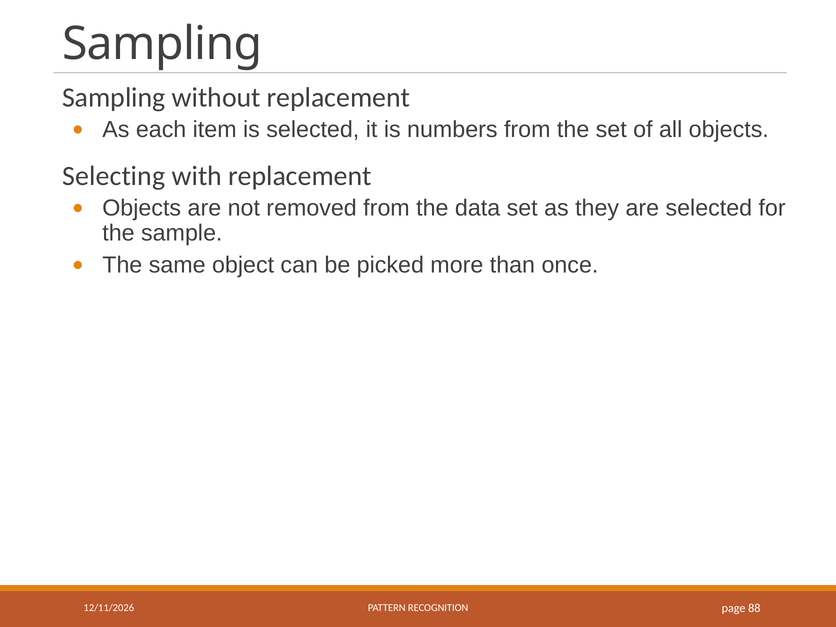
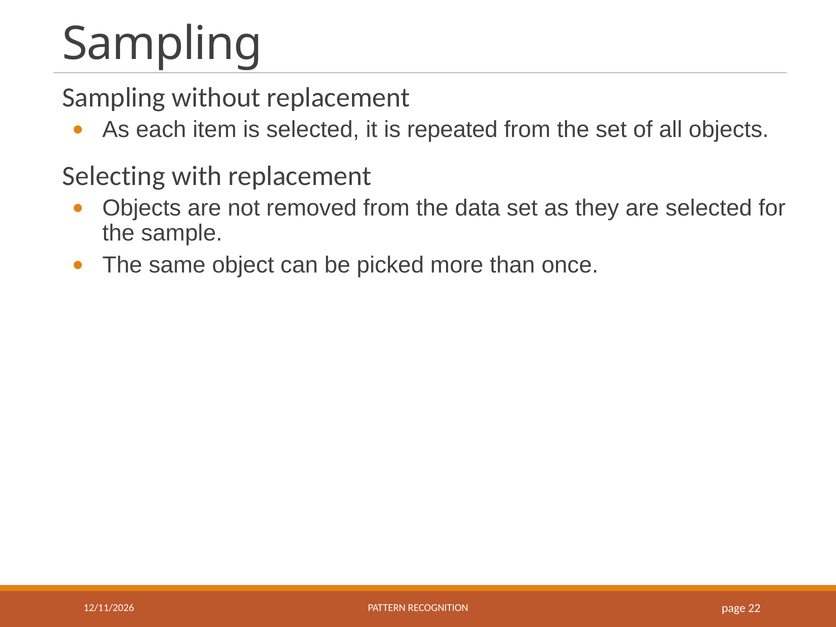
numbers: numbers -> repeated
88: 88 -> 22
